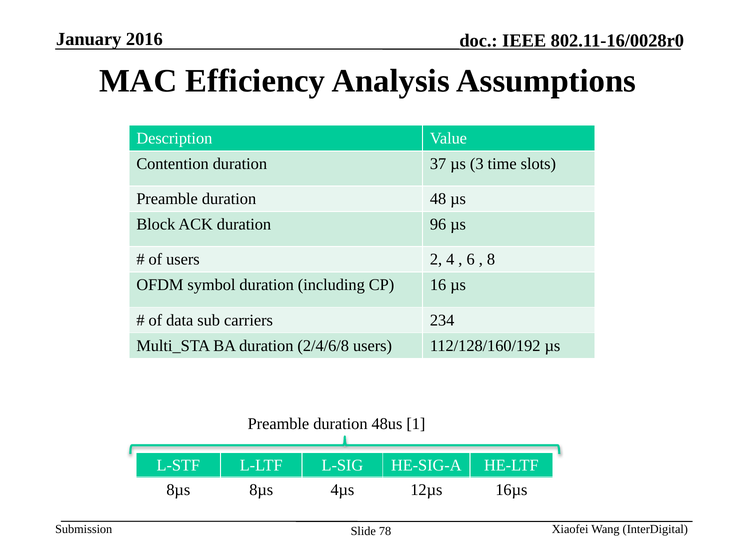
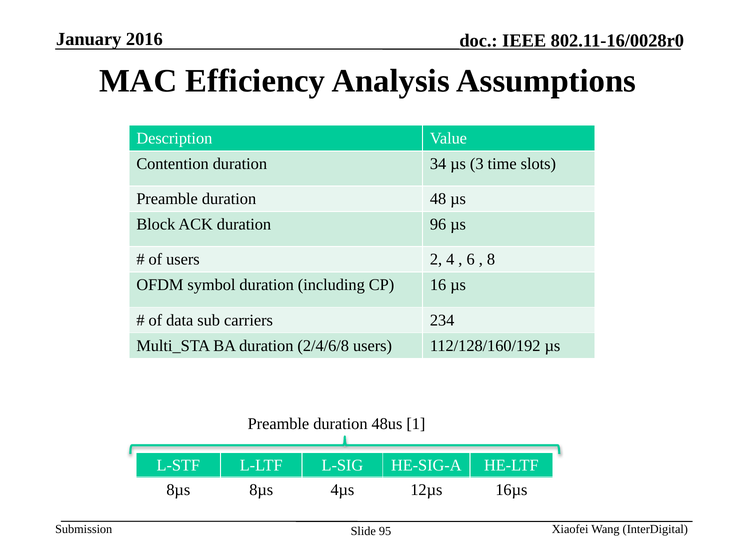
37: 37 -> 34
78: 78 -> 95
